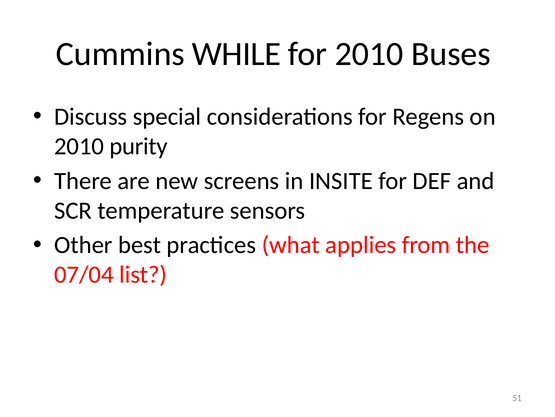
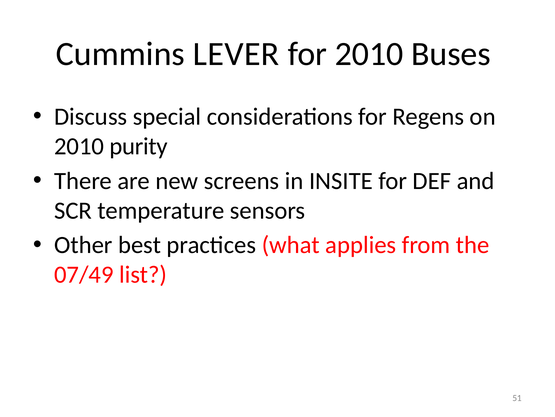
WHILE: WHILE -> LEVER
07/04: 07/04 -> 07/49
